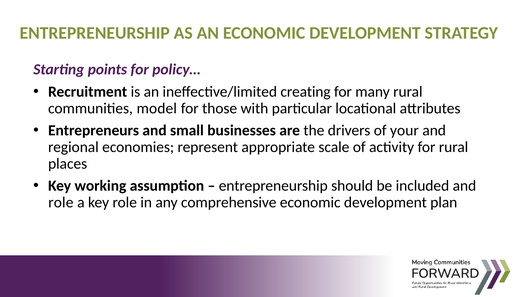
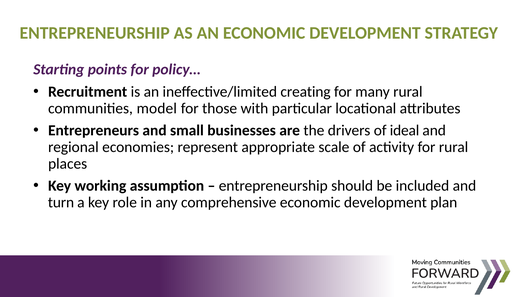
your: your -> ideal
role at (61, 202): role -> turn
